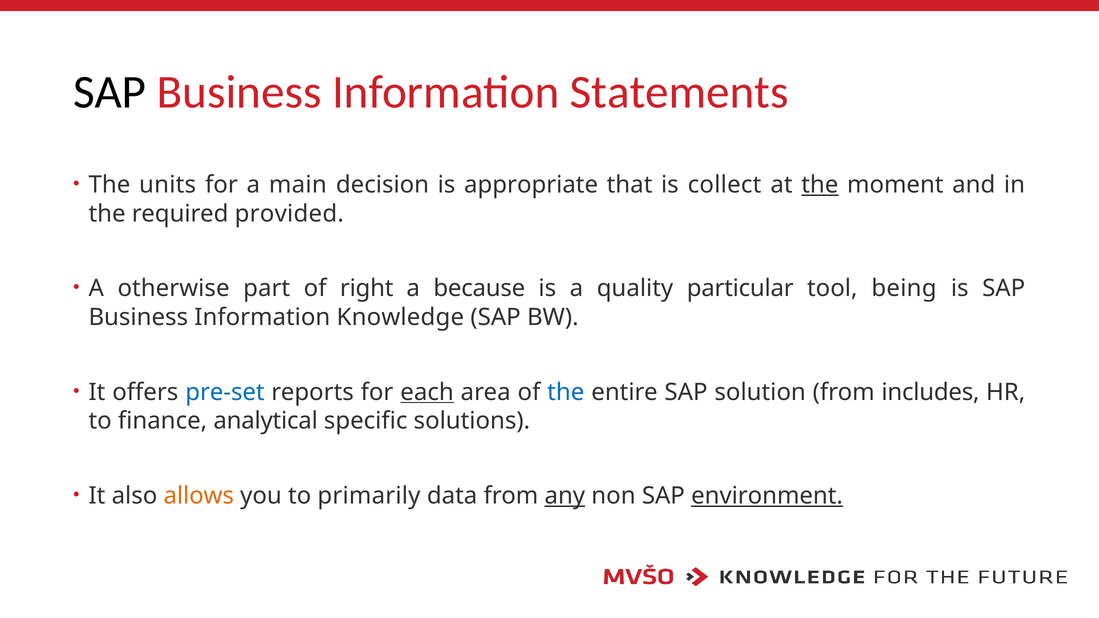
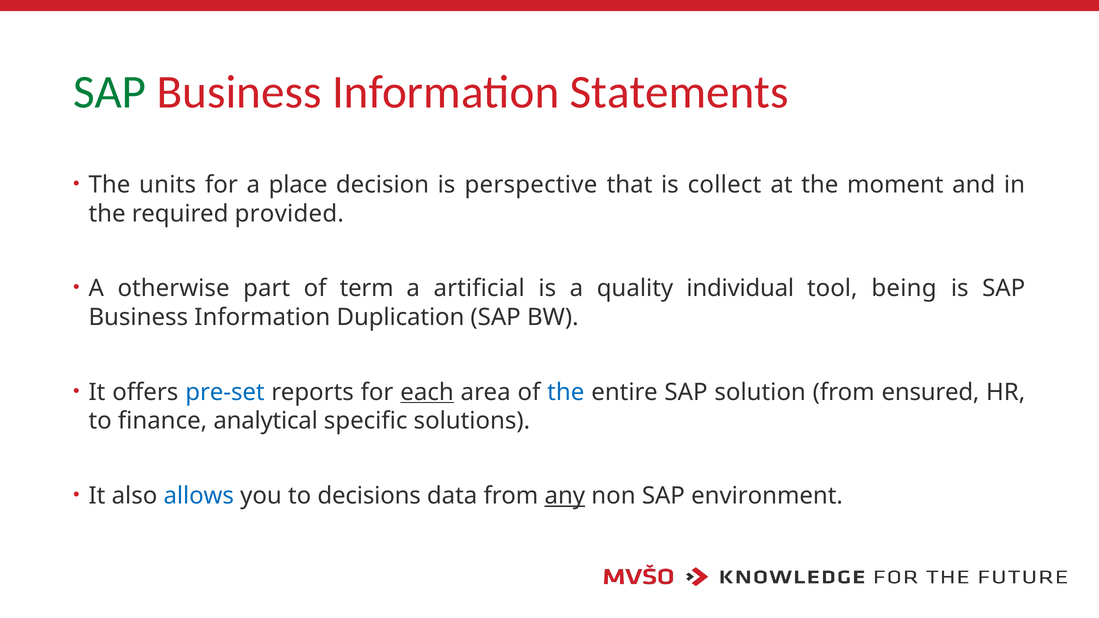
SAP at (110, 92) colour: black -> green
main: main -> place
appropriate: appropriate -> perspective
the at (820, 185) underline: present -> none
right: right -> term
because: because -> artificial
particular: particular -> individual
Knowledge: Knowledge -> Duplication
includes: includes -> ensured
allows colour: orange -> blue
primarily: primarily -> decisions
environment underline: present -> none
